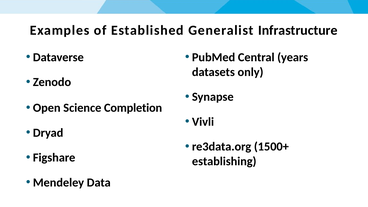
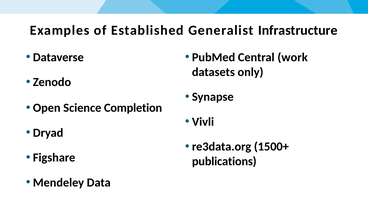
years: years -> work
establishing: establishing -> publications
